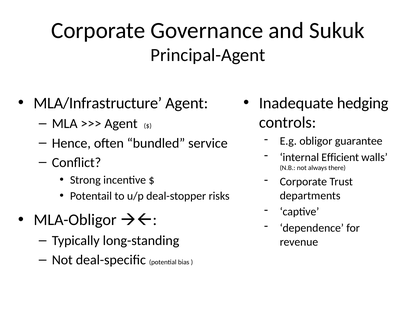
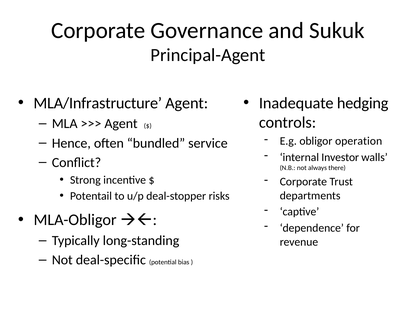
guarantee: guarantee -> operation
Efficient: Efficient -> Investor
